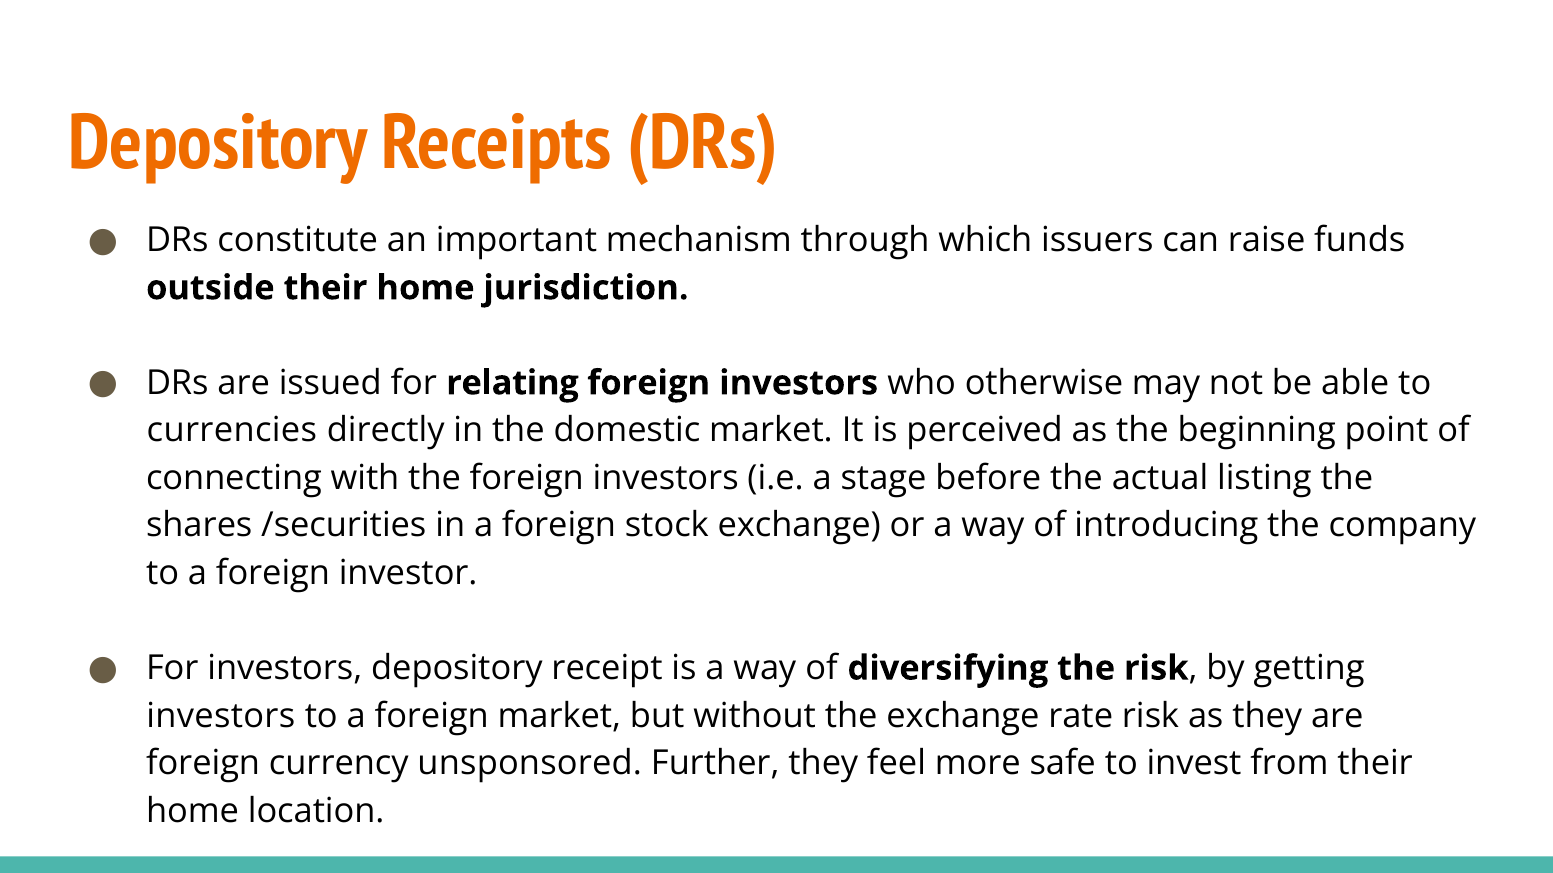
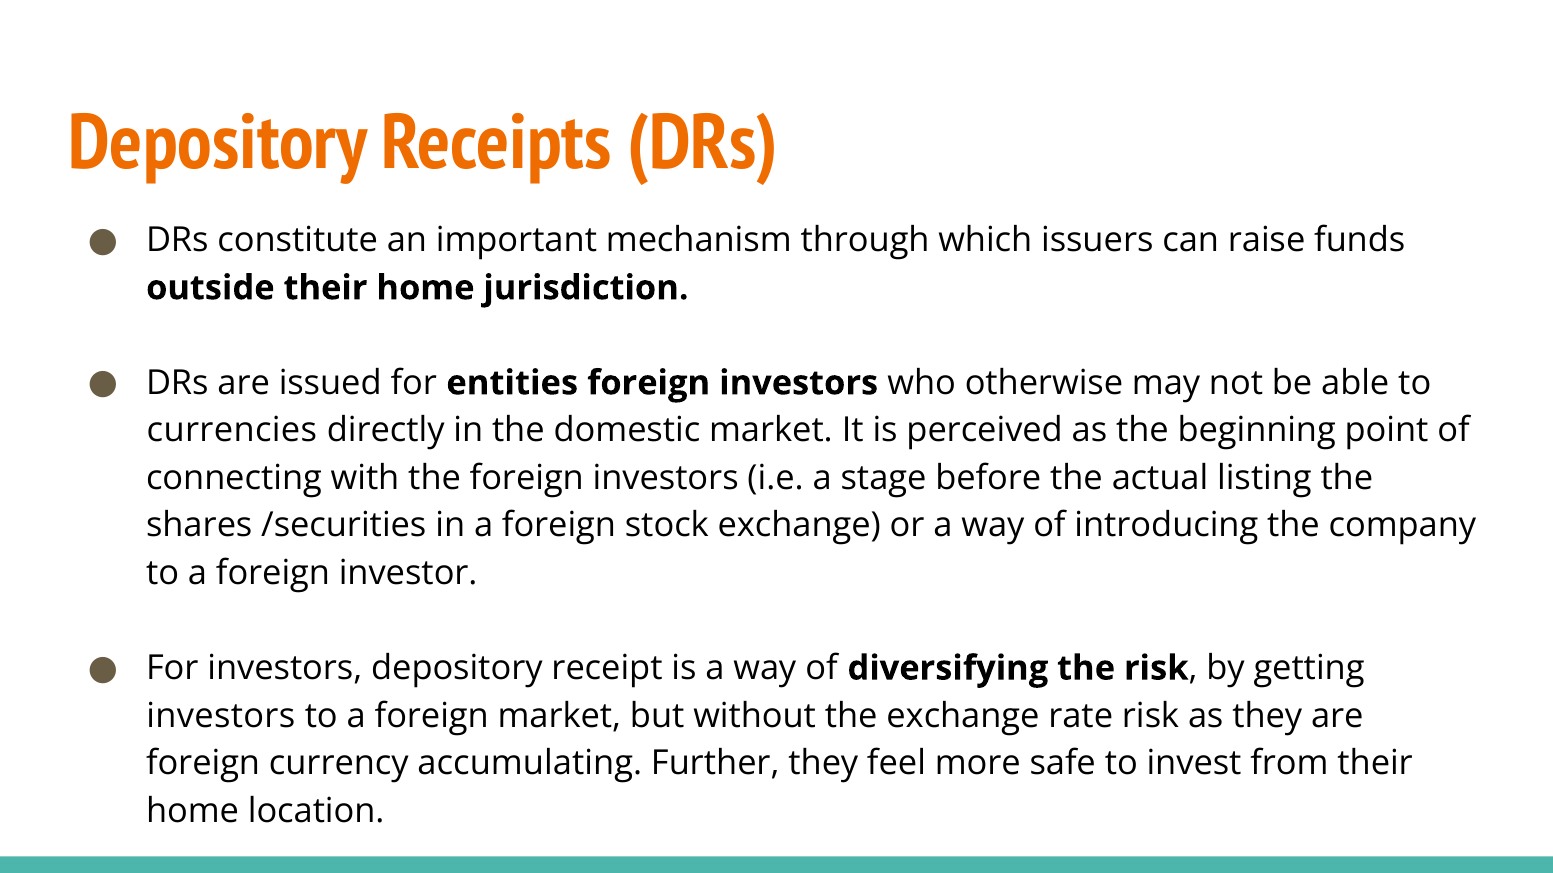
relating: relating -> entities
unsponsored: unsponsored -> accumulating
